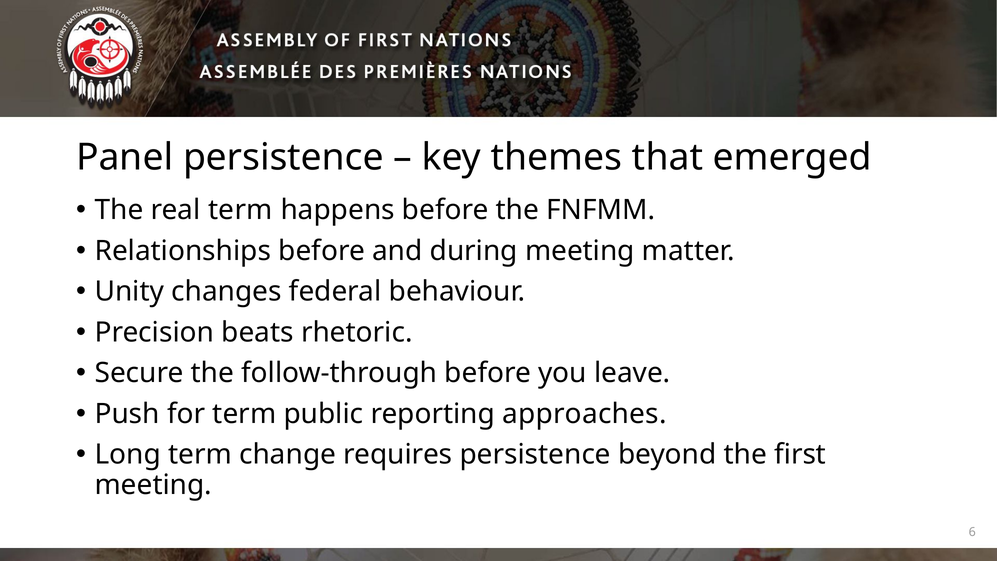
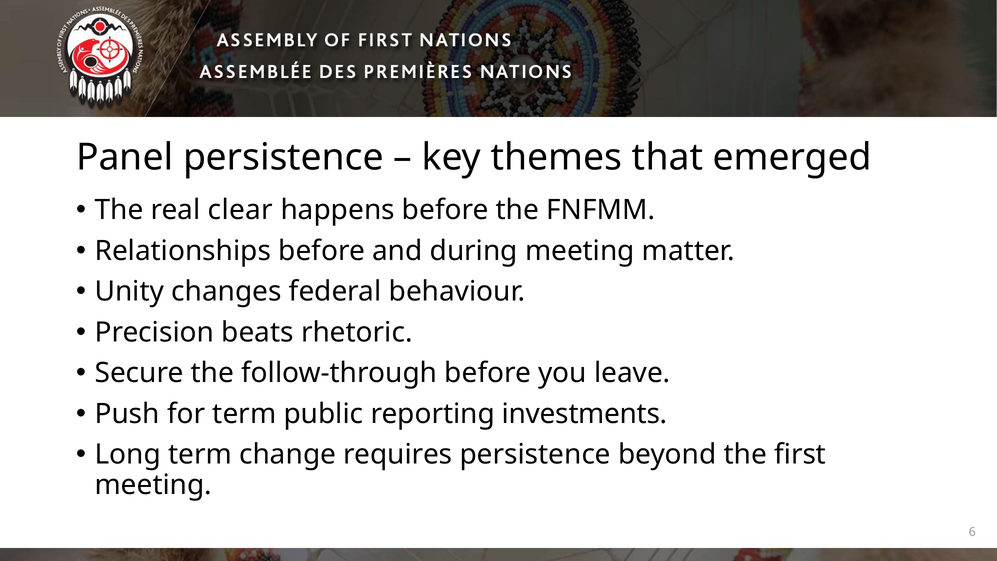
real term: term -> clear
approaches: approaches -> investments
